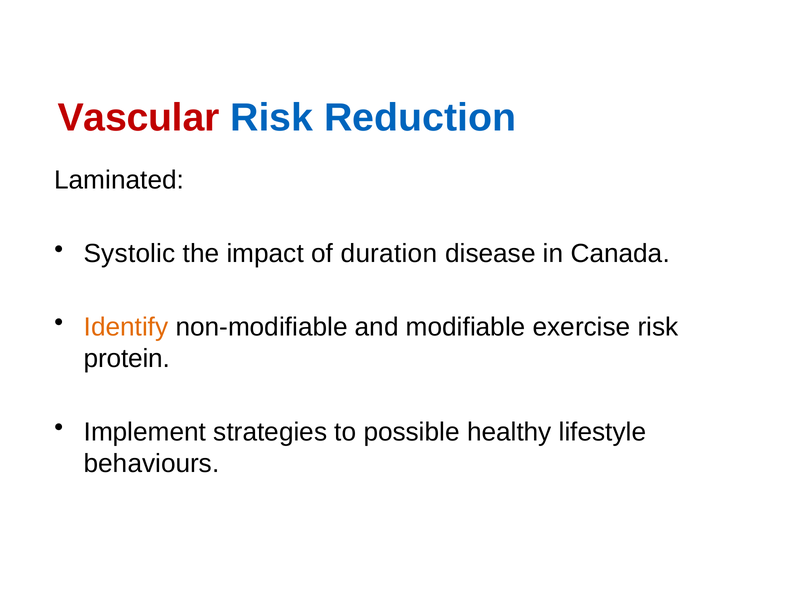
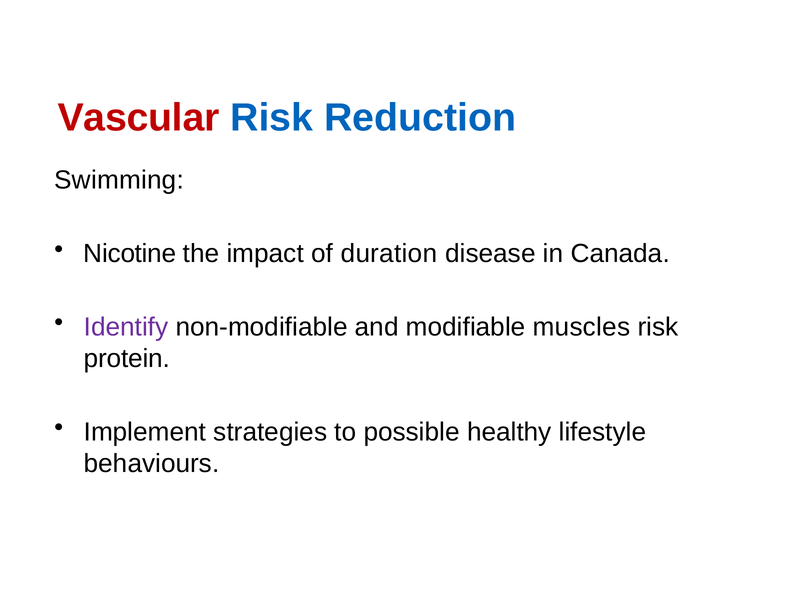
Laminated: Laminated -> Swimming
Systolic: Systolic -> Nicotine
Identify colour: orange -> purple
exercise: exercise -> muscles
